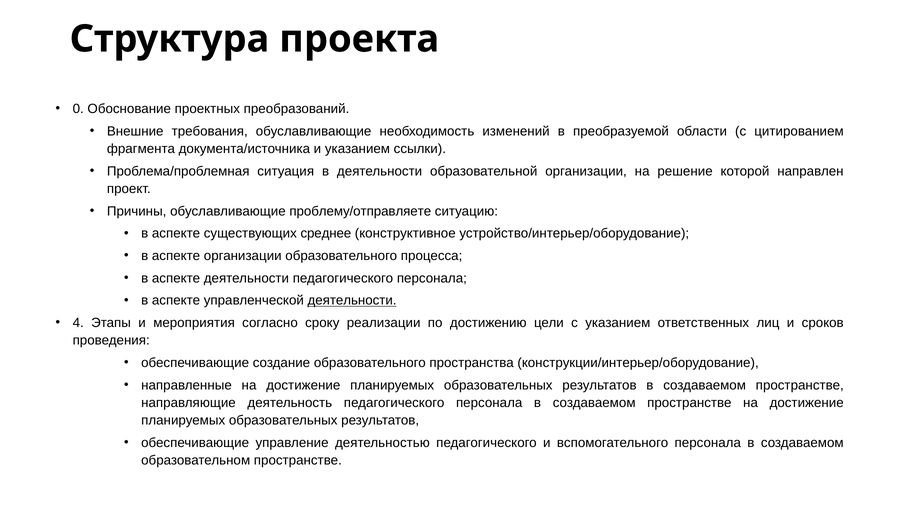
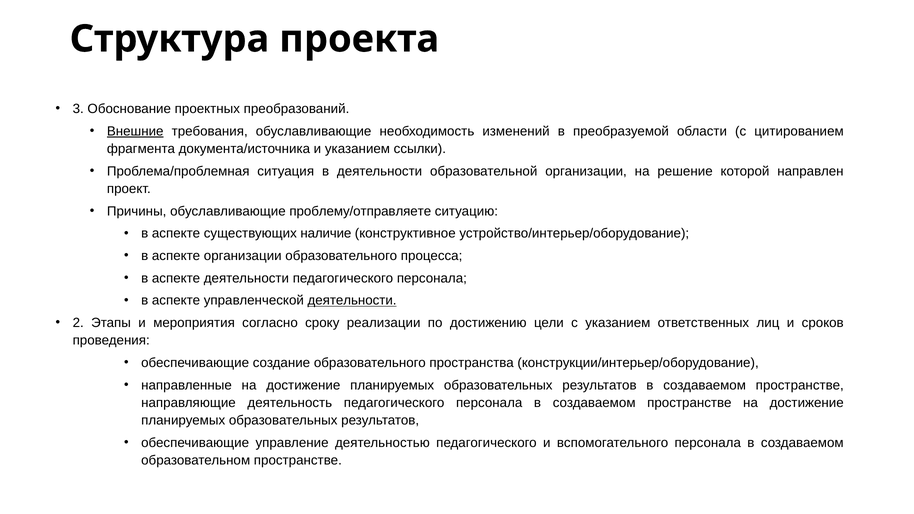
0: 0 -> 3
Внешние underline: none -> present
среднее: среднее -> наличие
4: 4 -> 2
